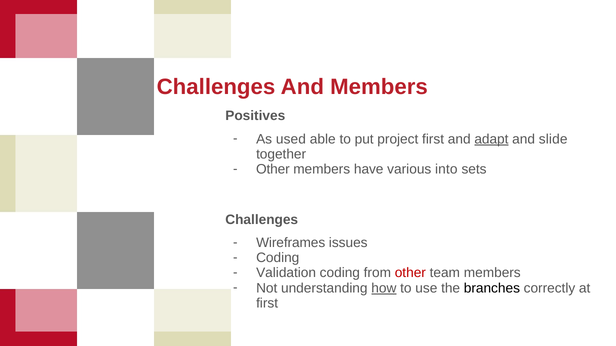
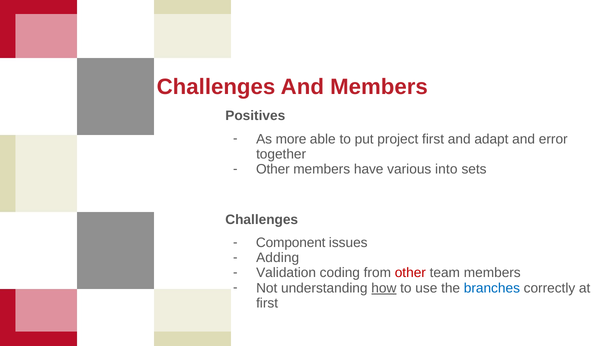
used: used -> more
adapt underline: present -> none
slide: slide -> error
Wireframes: Wireframes -> Component
Coding at (278, 258): Coding -> Adding
branches colour: black -> blue
